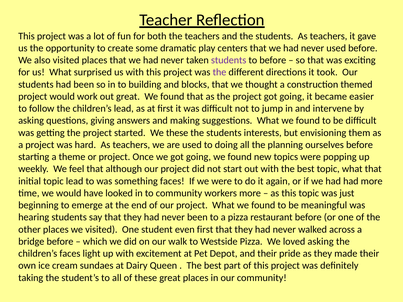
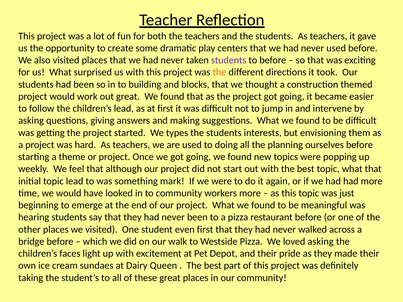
the at (220, 72) colour: purple -> orange
We these: these -> types
something faces: faces -> mark
